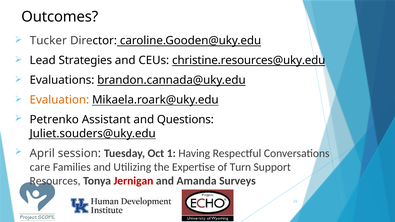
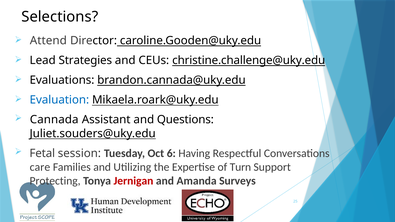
Outcomes: Outcomes -> Selections
Tucker: Tucker -> Attend
christine.resources@uky.edu: christine.resources@uky.edu -> christine.challenge@uky.edu
Evaluation colour: orange -> blue
Petrenko: Petrenko -> Cannada
April: April -> Fetal
1: 1 -> 6
Resources: Resources -> Protecting
